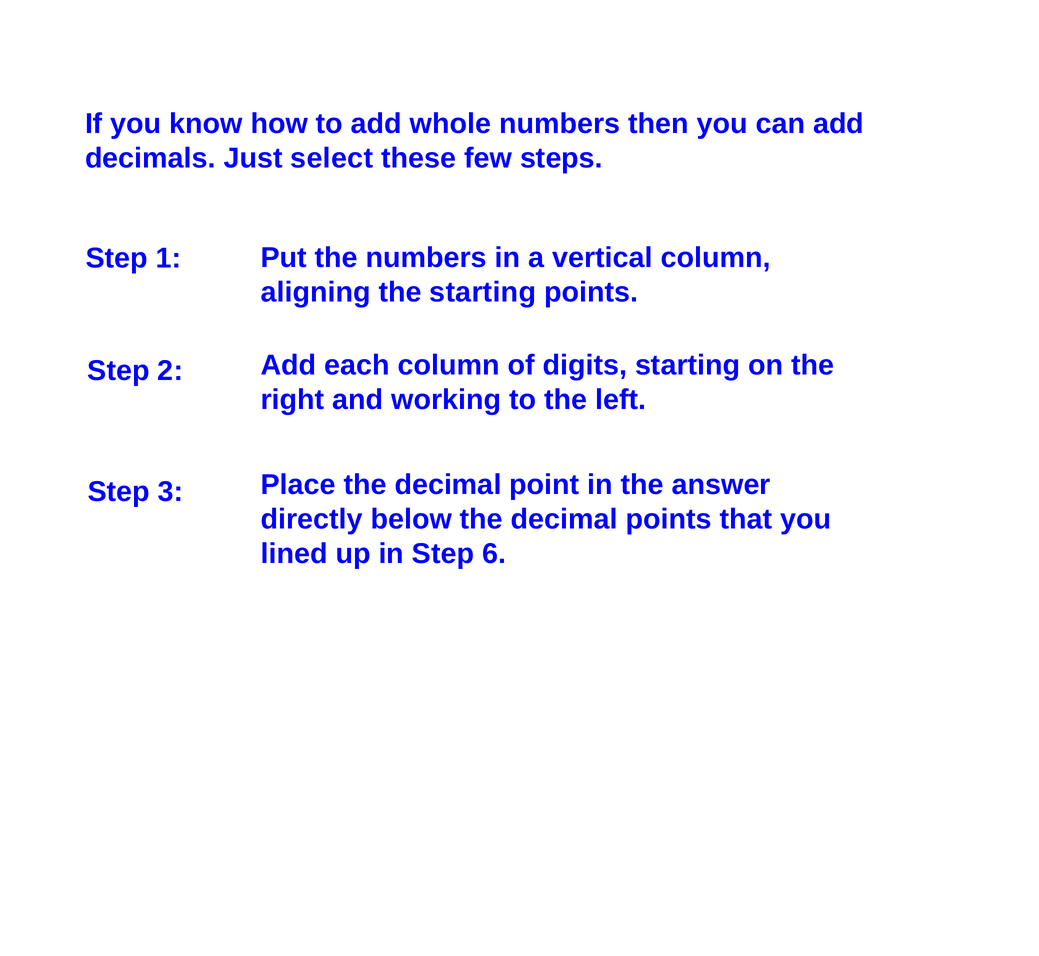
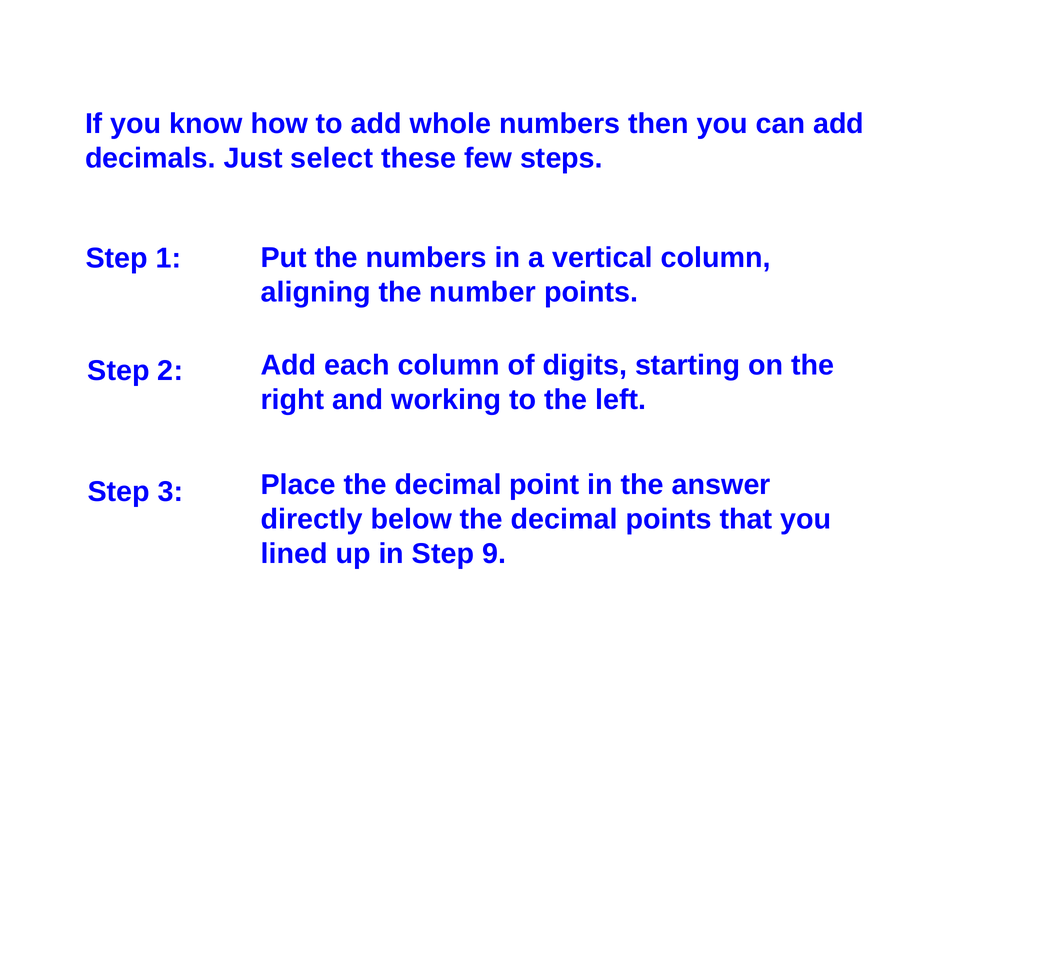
the starting: starting -> number
6: 6 -> 9
